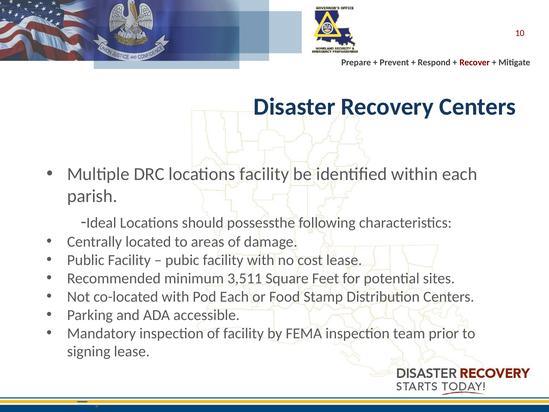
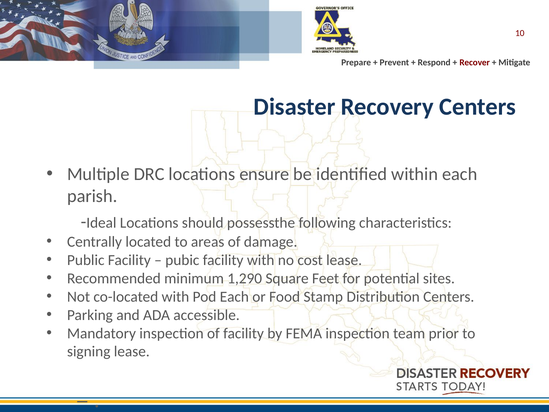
locations facility: facility -> ensure
3,511: 3,511 -> 1,290
